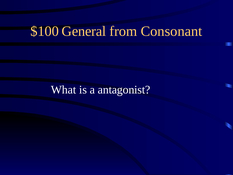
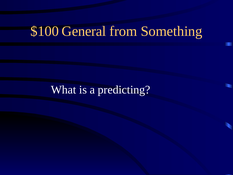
Consonant: Consonant -> Something
antagonist: antagonist -> predicting
